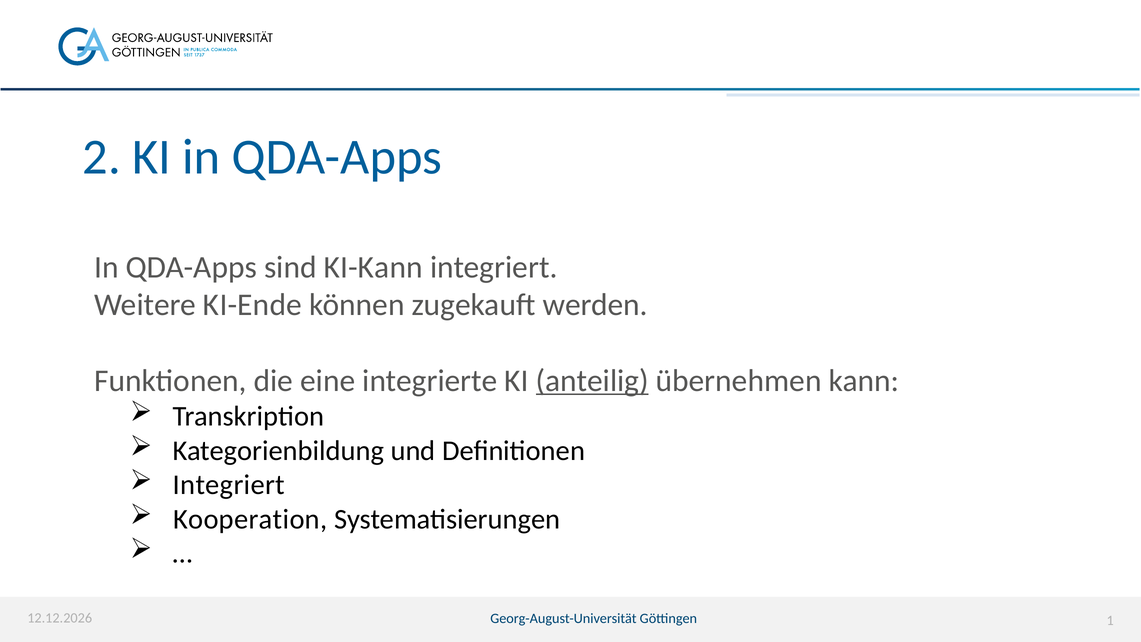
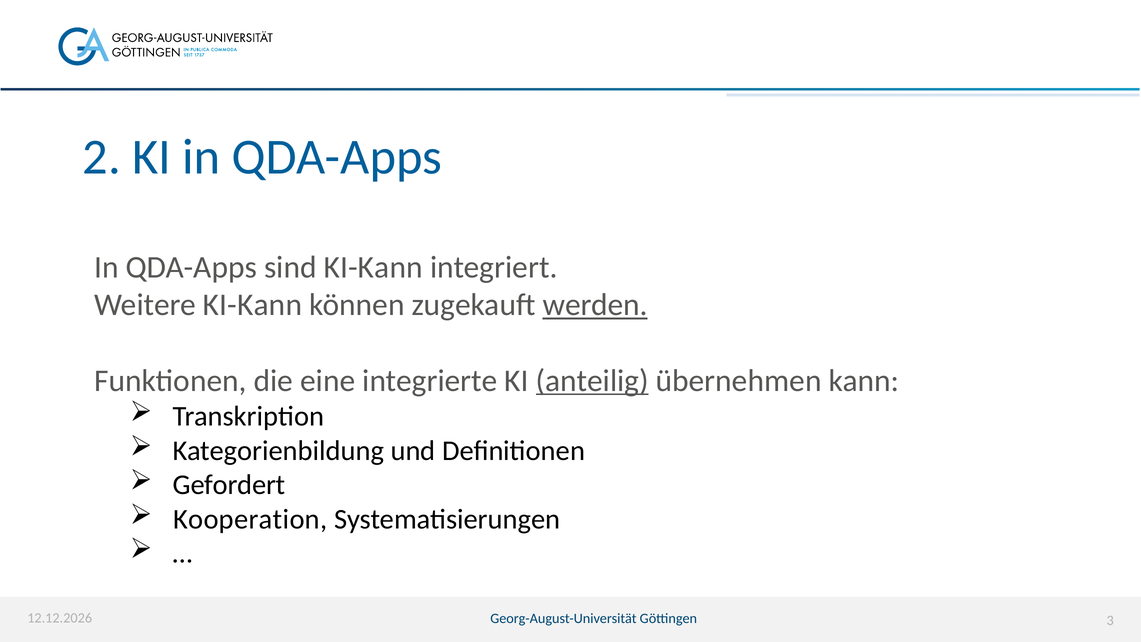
Weitere KI-Ende: KI-Ende -> KI-Kann
werden underline: none -> present
Integriert at (229, 485): Integriert -> Gefordert
1: 1 -> 3
